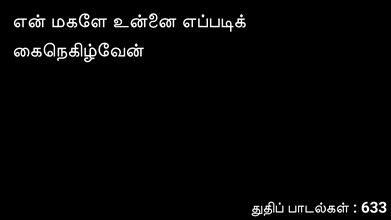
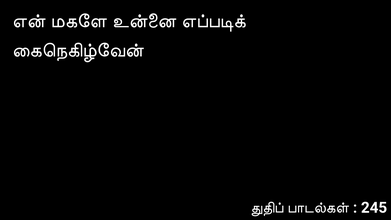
633: 633 -> 245
